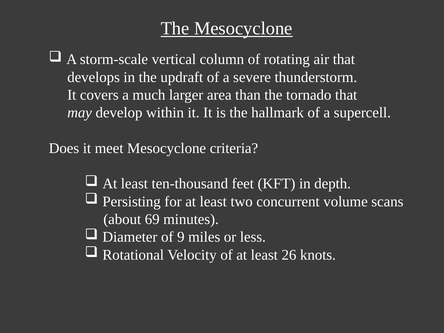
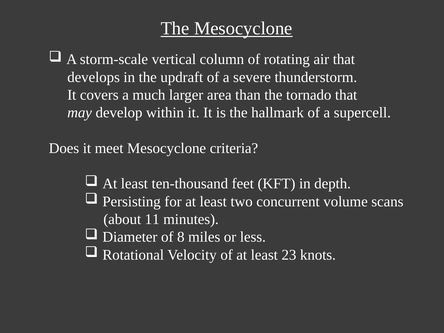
69: 69 -> 11
9: 9 -> 8
26: 26 -> 23
